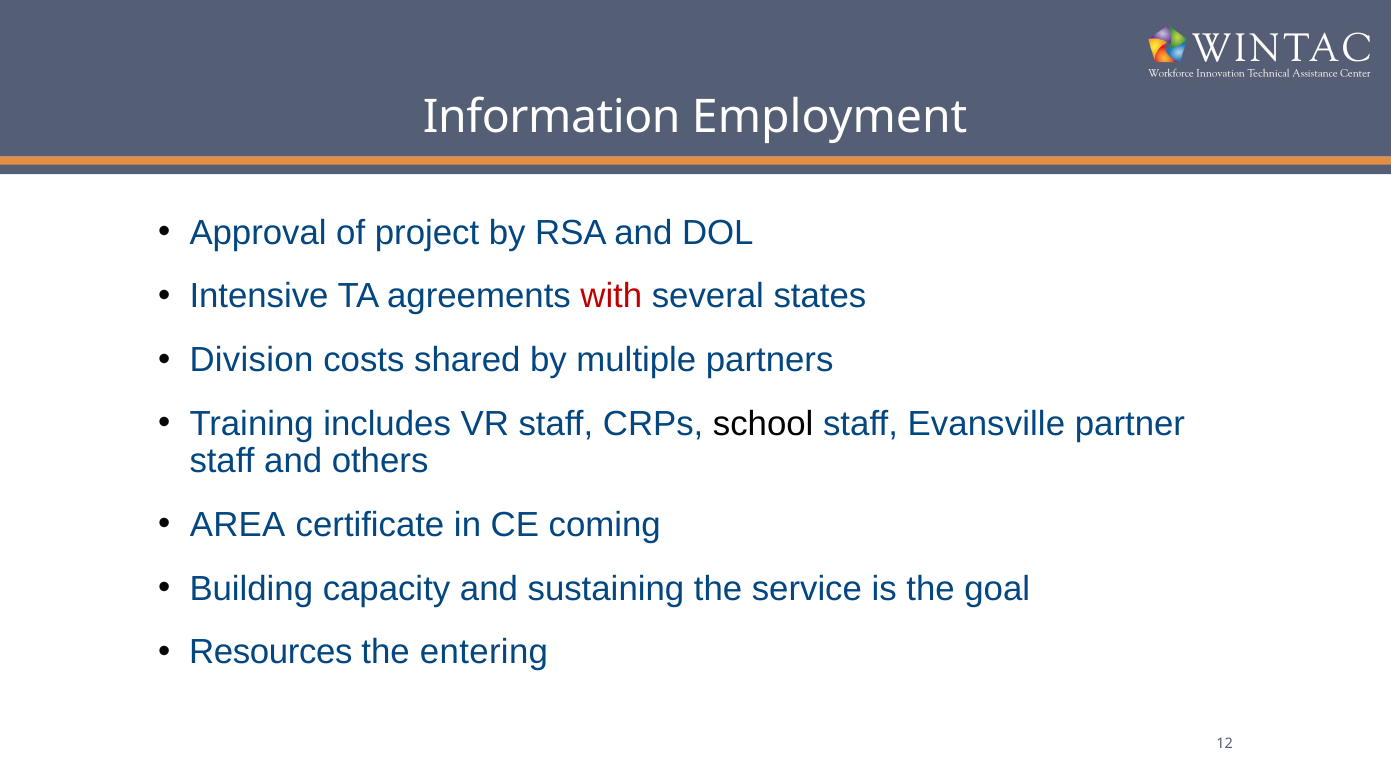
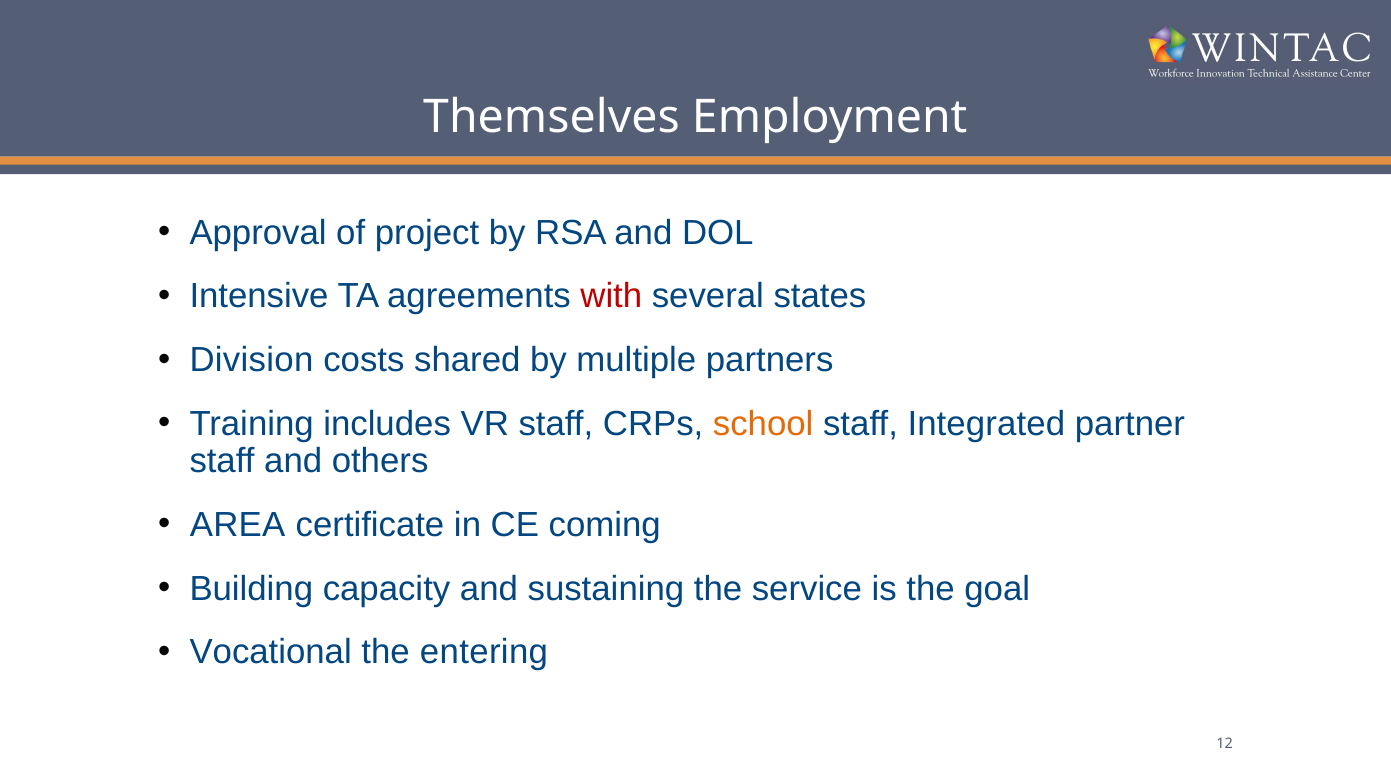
Information: Information -> Themselves
school colour: black -> orange
Evansville: Evansville -> Integrated
Resources: Resources -> Vocational
